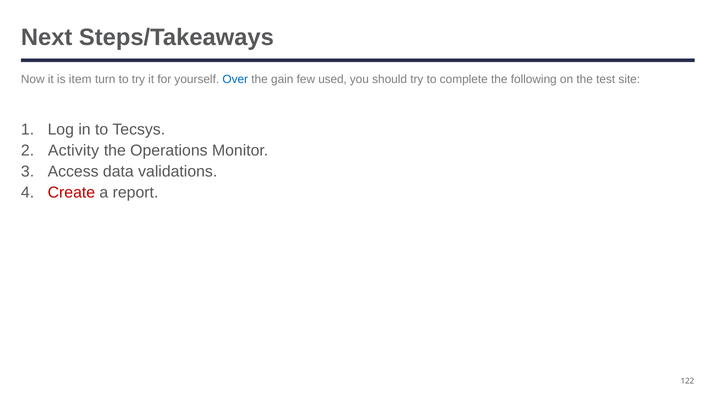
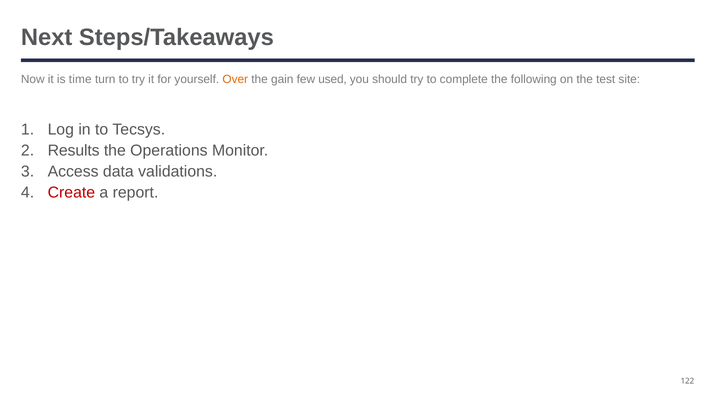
item: item -> time
Over colour: blue -> orange
Activity: Activity -> Results
